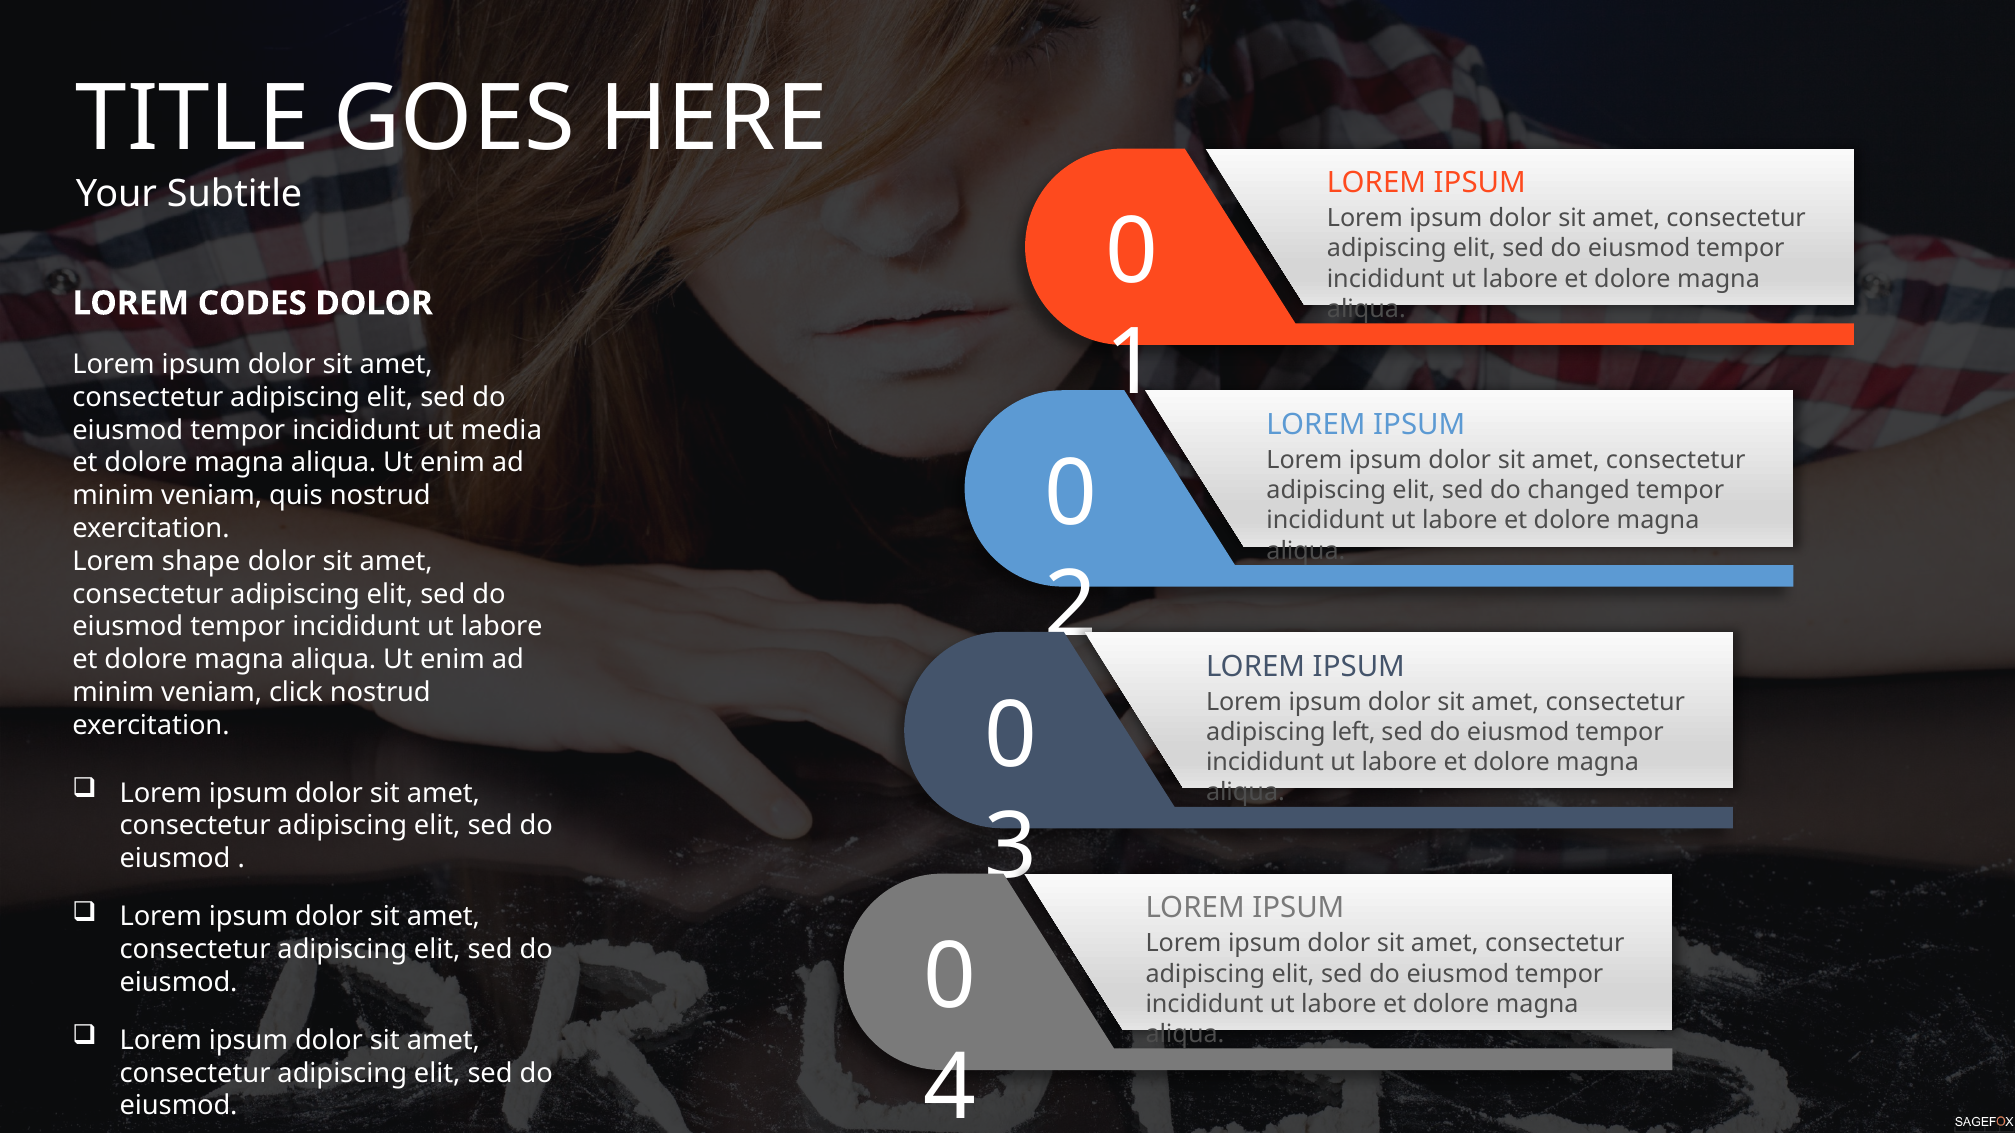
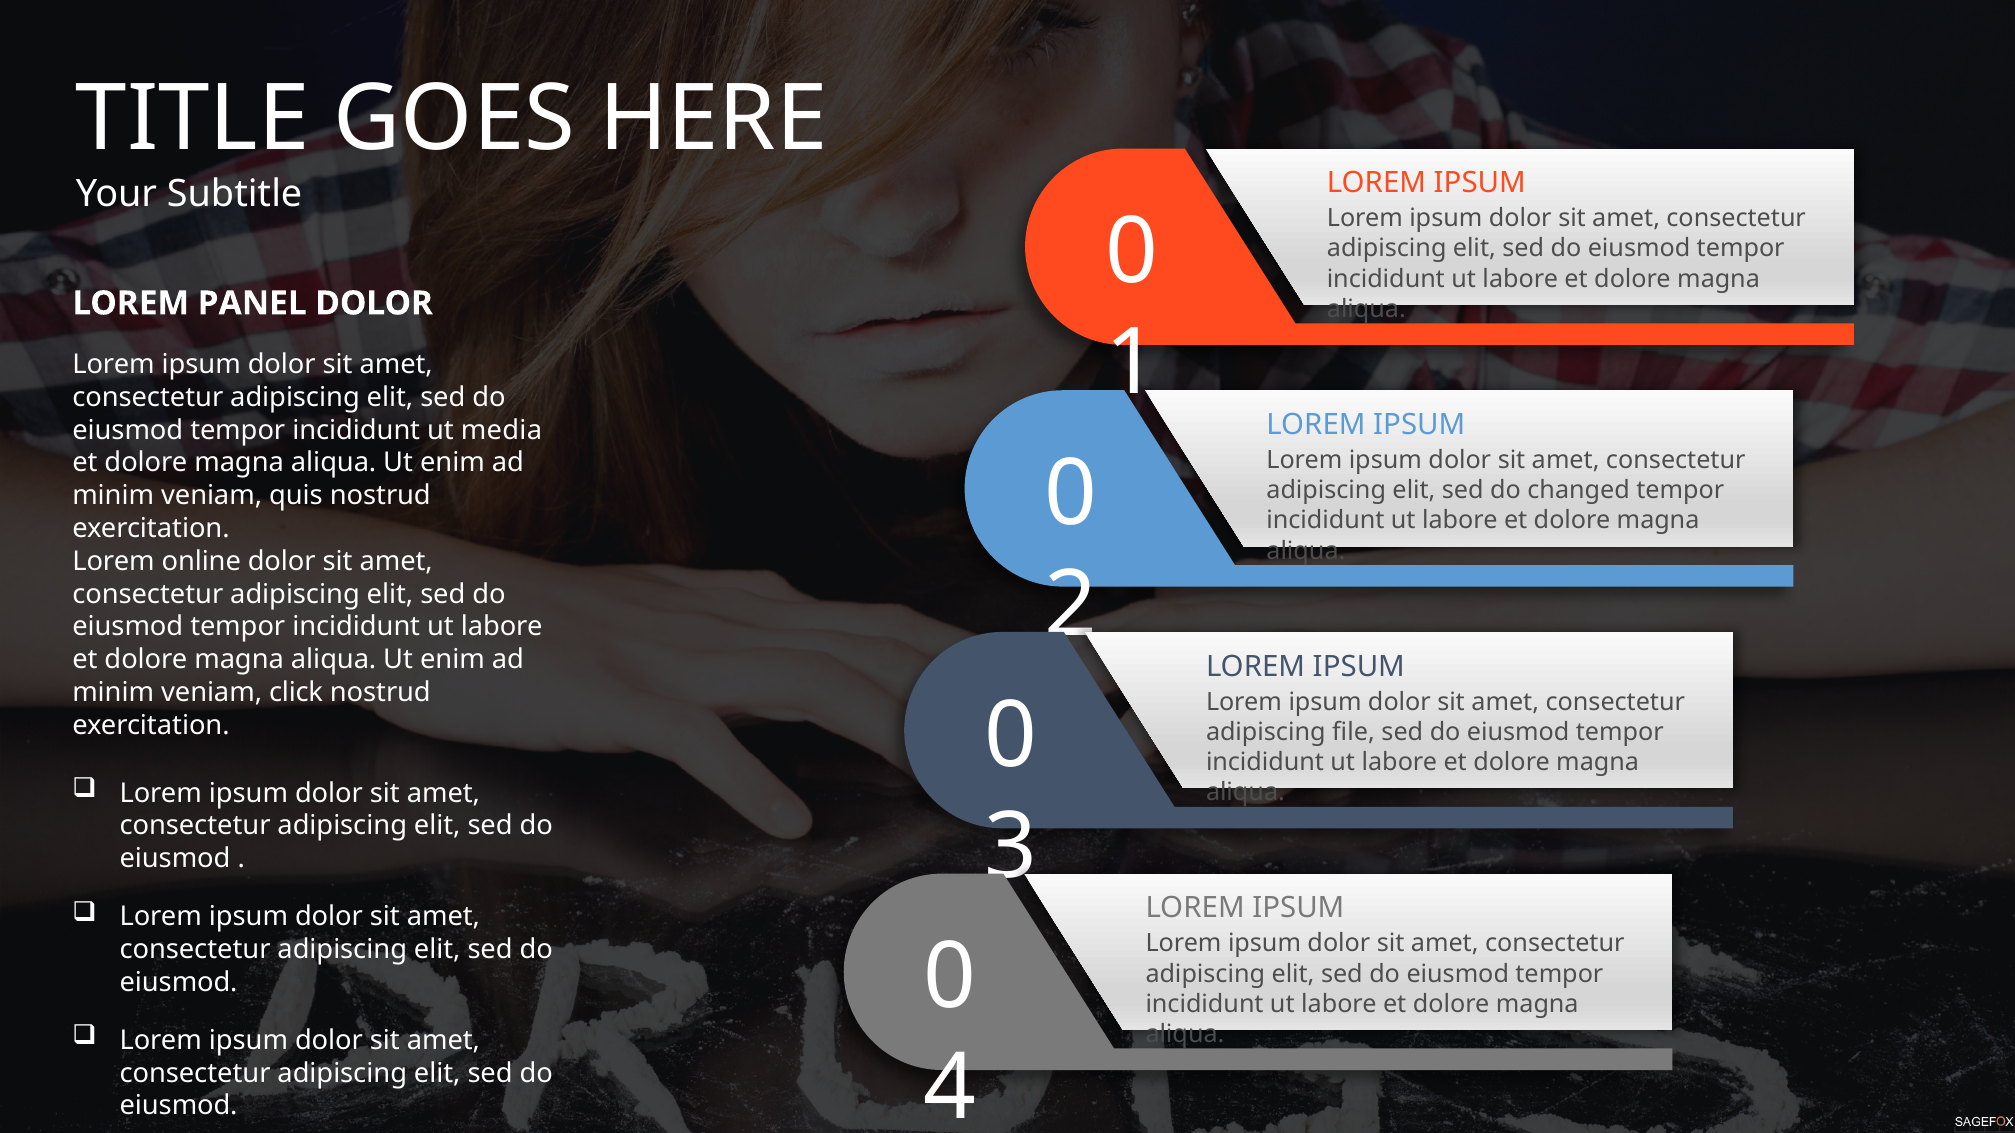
CODES: CODES -> PANEL
shape: shape -> online
left: left -> file
